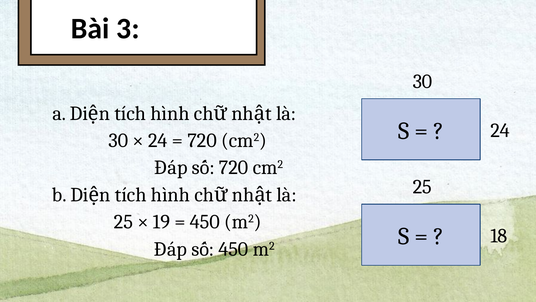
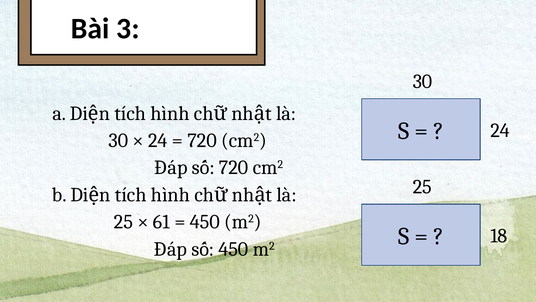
19: 19 -> 61
